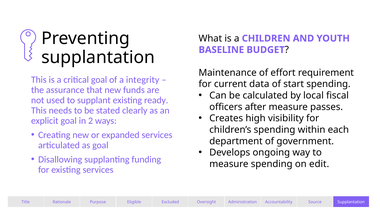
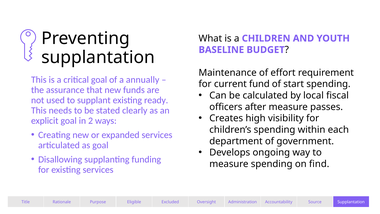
integrity: integrity -> annually
data: data -> fund
edit: edit -> find
